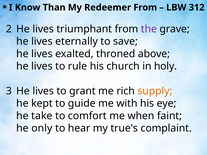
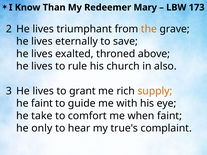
Redeemer From: From -> Mary
312: 312 -> 173
the colour: purple -> orange
holy: holy -> also
he kept: kept -> faint
